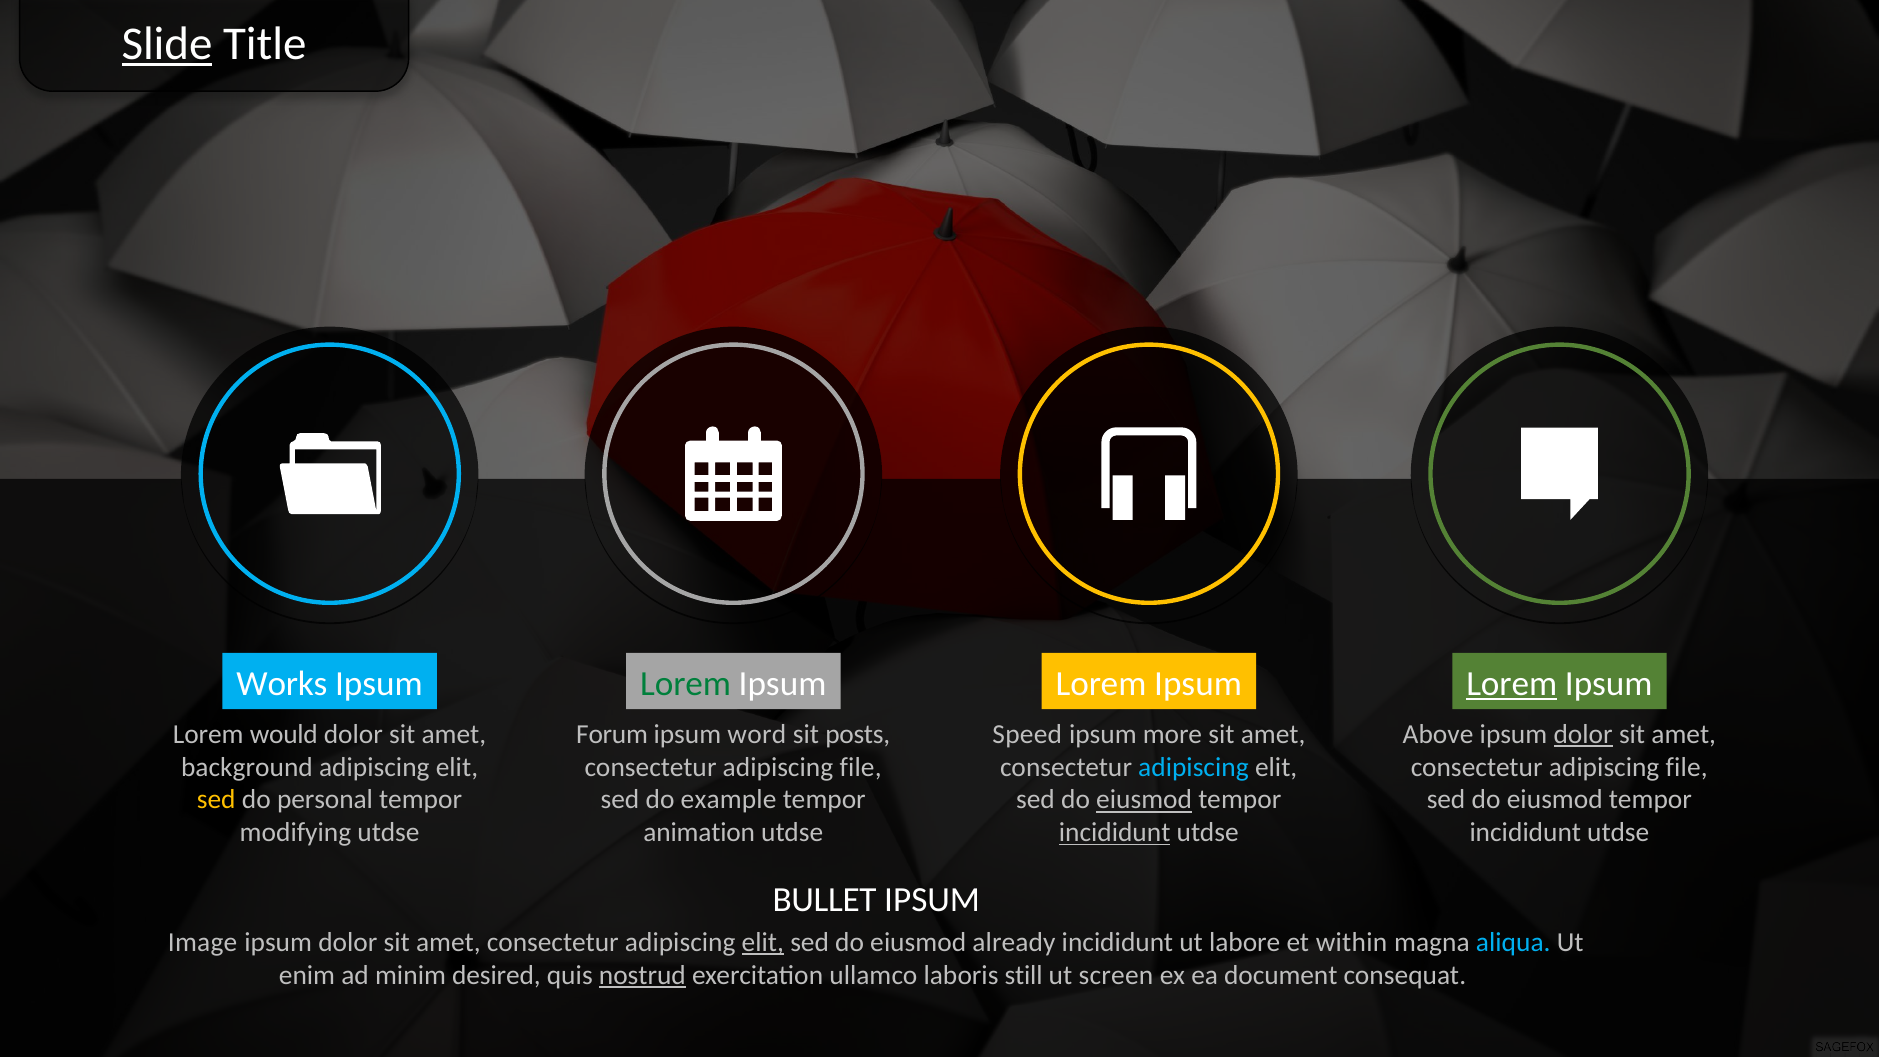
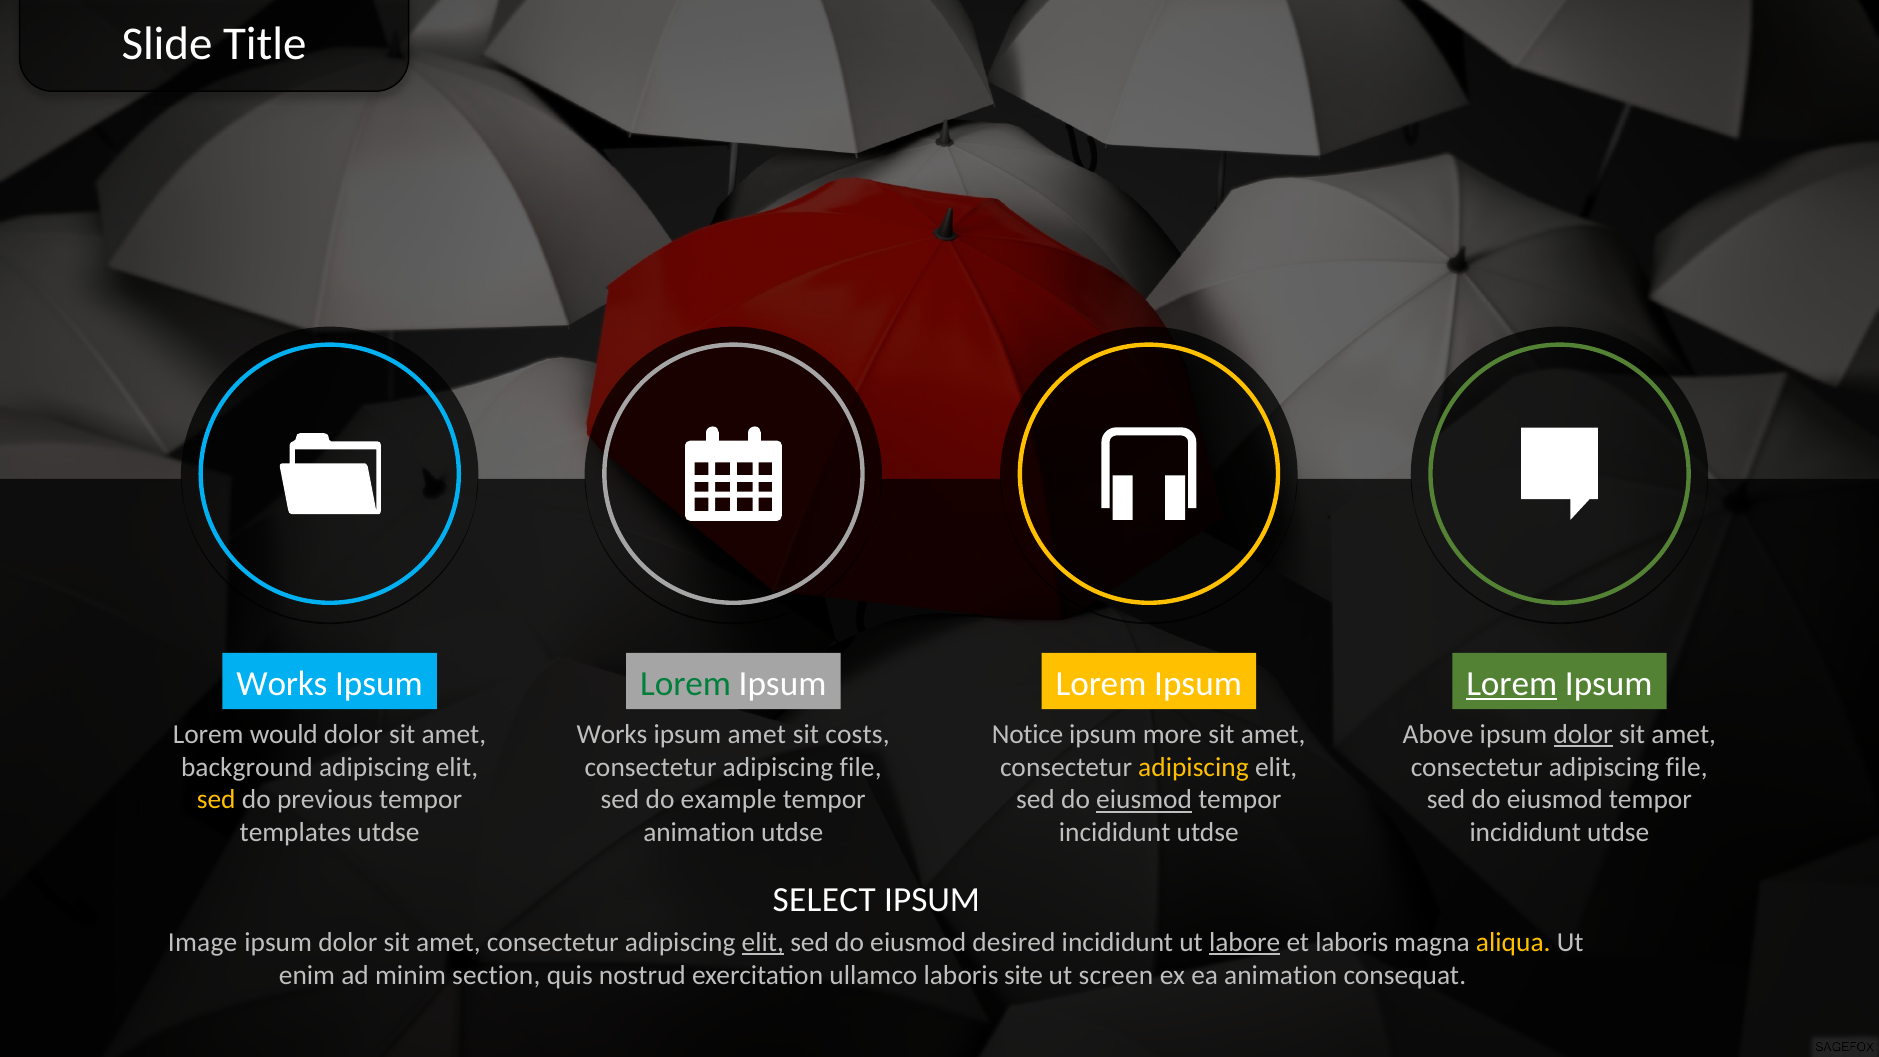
Slide underline: present -> none
Forum at (612, 734): Forum -> Works
ipsum word: word -> amet
posts: posts -> costs
Speed: Speed -> Notice
adipiscing at (1193, 767) colour: light blue -> yellow
personal: personal -> previous
modifying: modifying -> templates
incididunt at (1115, 833) underline: present -> none
BULLET: BULLET -> SELECT
already: already -> desired
labore underline: none -> present
et within: within -> laboris
aliqua colour: light blue -> yellow
desired: desired -> section
nostrud underline: present -> none
still: still -> site
ea document: document -> animation
